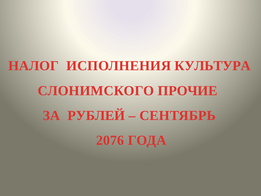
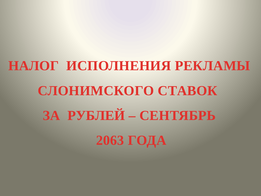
КУЛЬТУРА: КУЛЬТУРА -> РЕКЛАМЫ
ПРОЧИЕ: ПРОЧИЕ -> СТАВОК
2076: 2076 -> 2063
